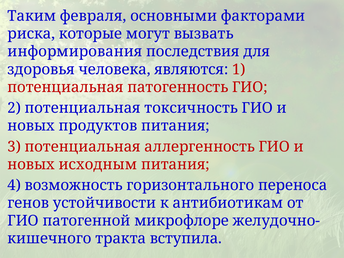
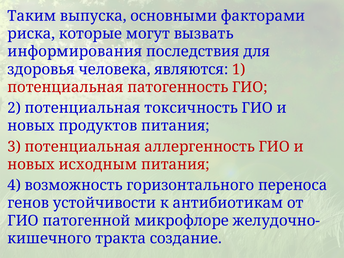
февраля: февраля -> выпуска
вступила: вступила -> создание
